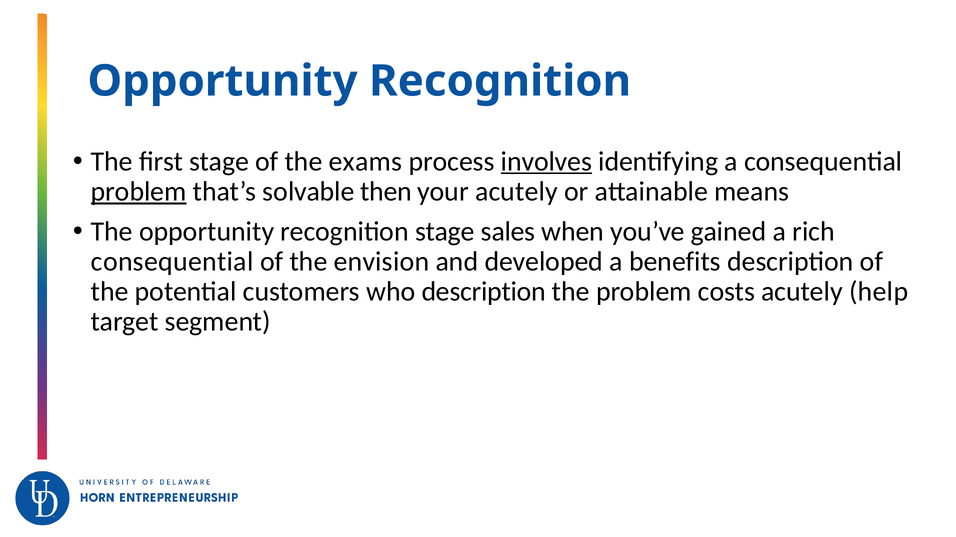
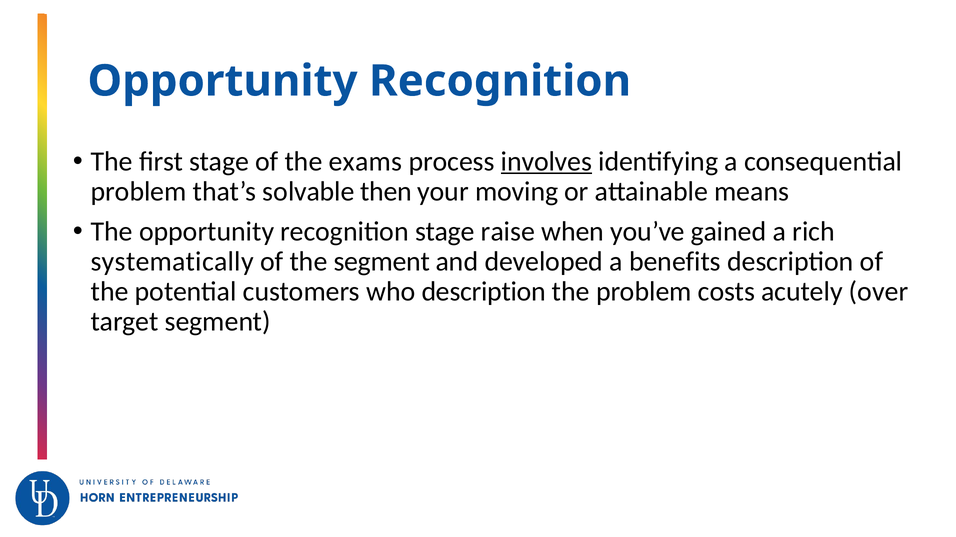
problem at (139, 192) underline: present -> none
your acutely: acutely -> moving
sales: sales -> raise
consequential at (172, 262): consequential -> systematically
the envision: envision -> segment
help: help -> over
